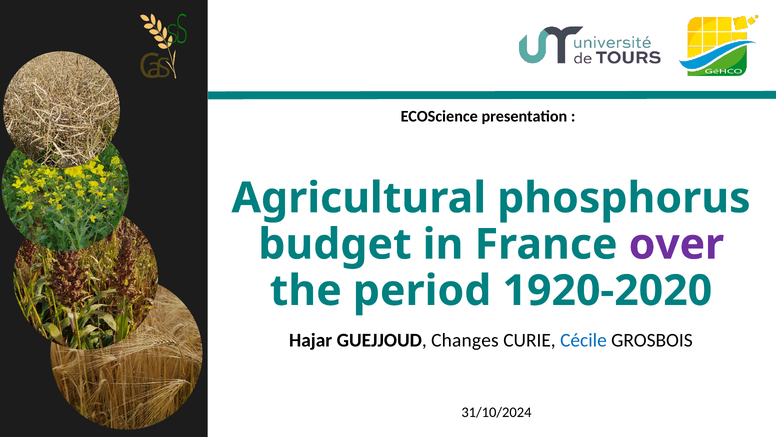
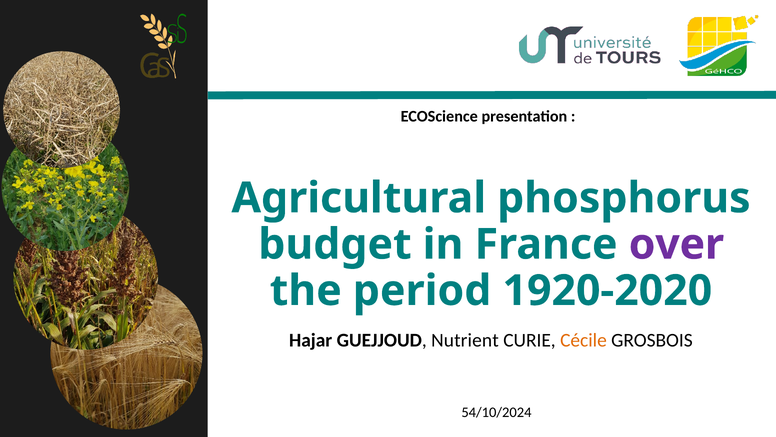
Changes: Changes -> Nutrient
Cécile colour: blue -> orange
31/10/2024: 31/10/2024 -> 54/10/2024
